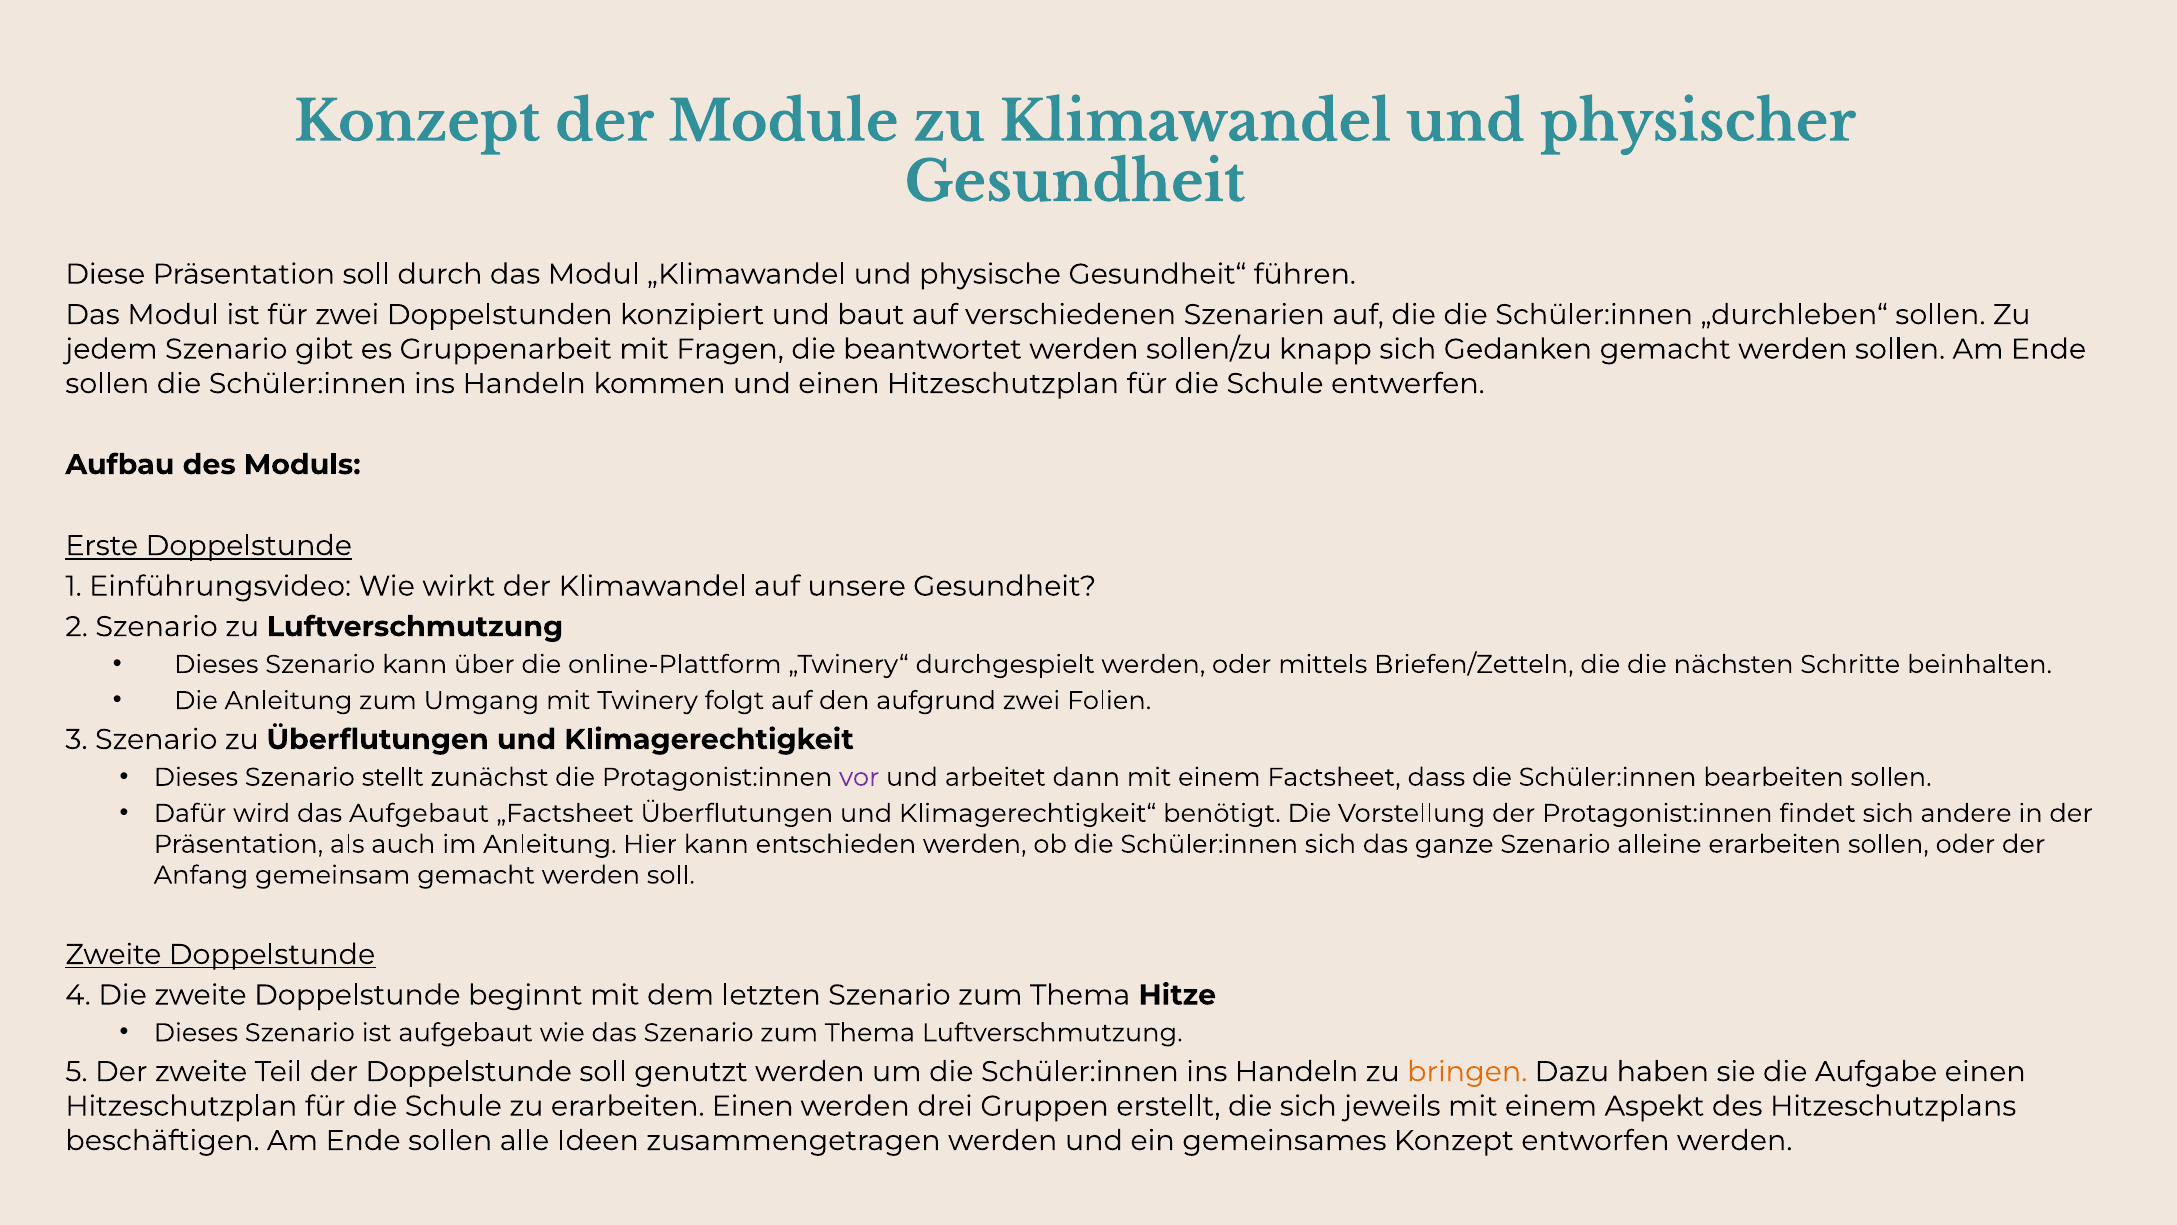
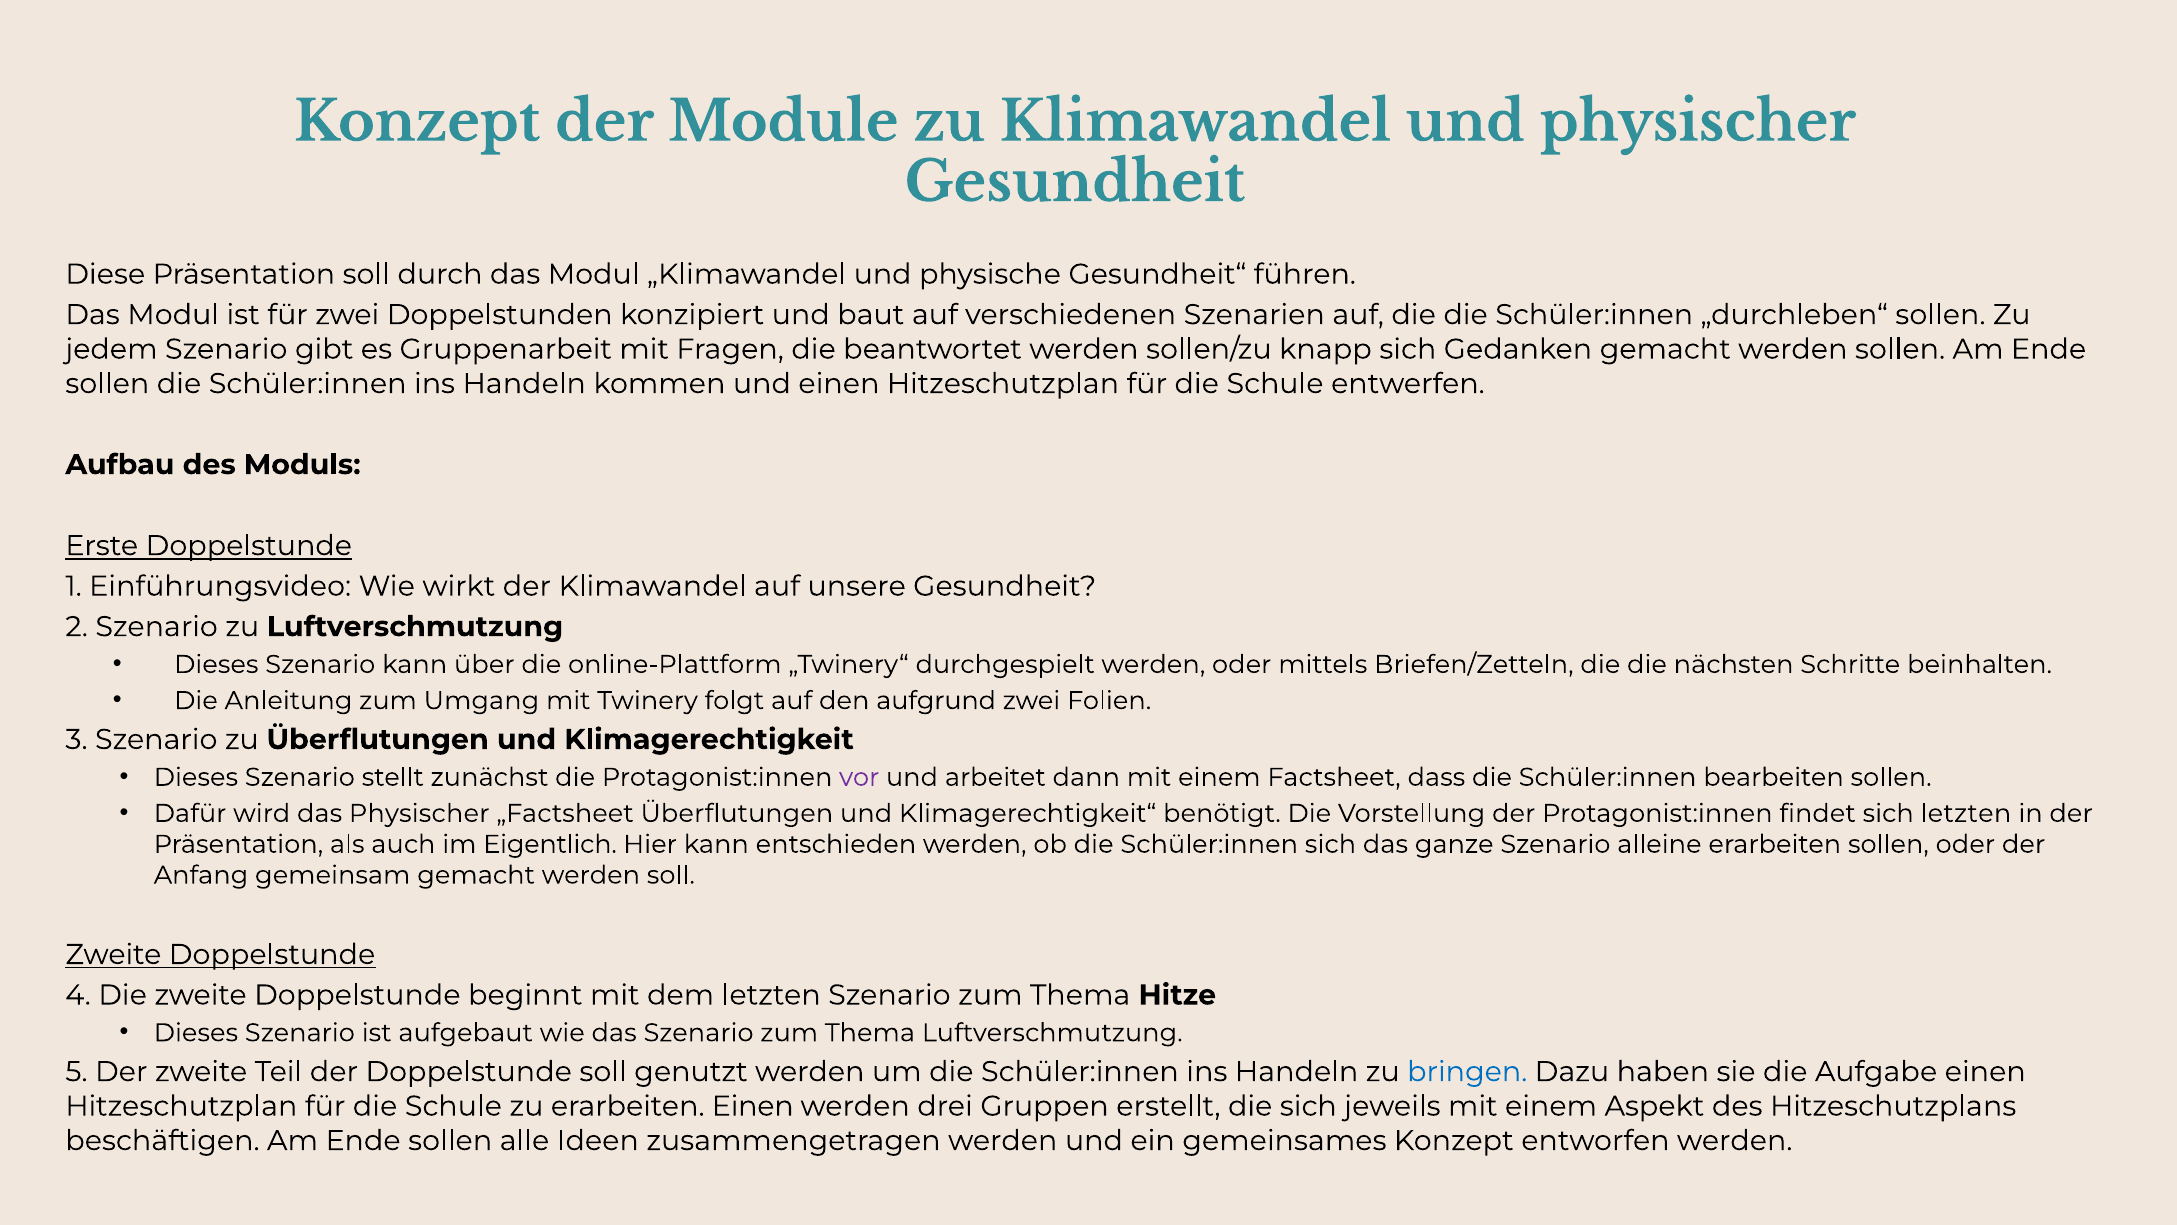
das Aufgebaut: Aufgebaut -> Physischer
sich andere: andere -> letzten
im Anleitung: Anleitung -> Eigentlich
bringen colour: orange -> blue
